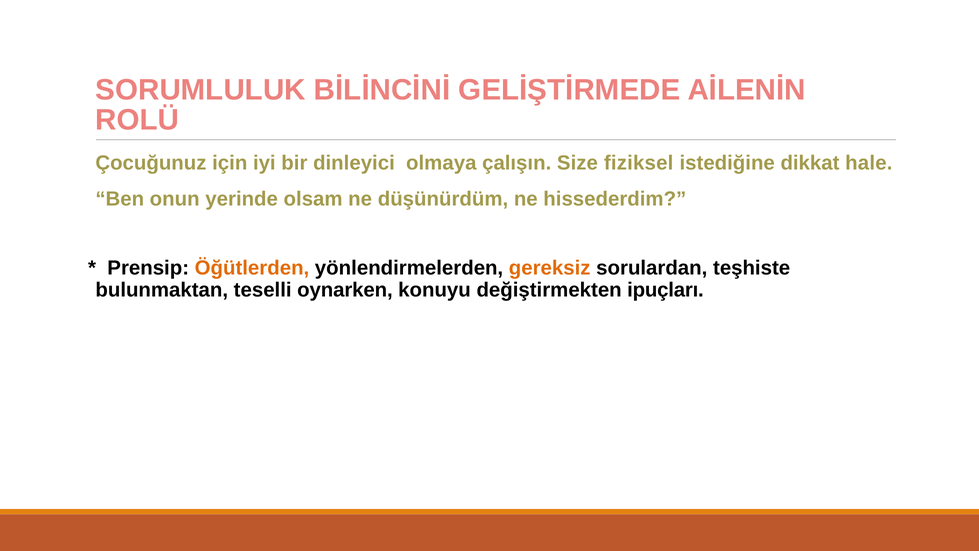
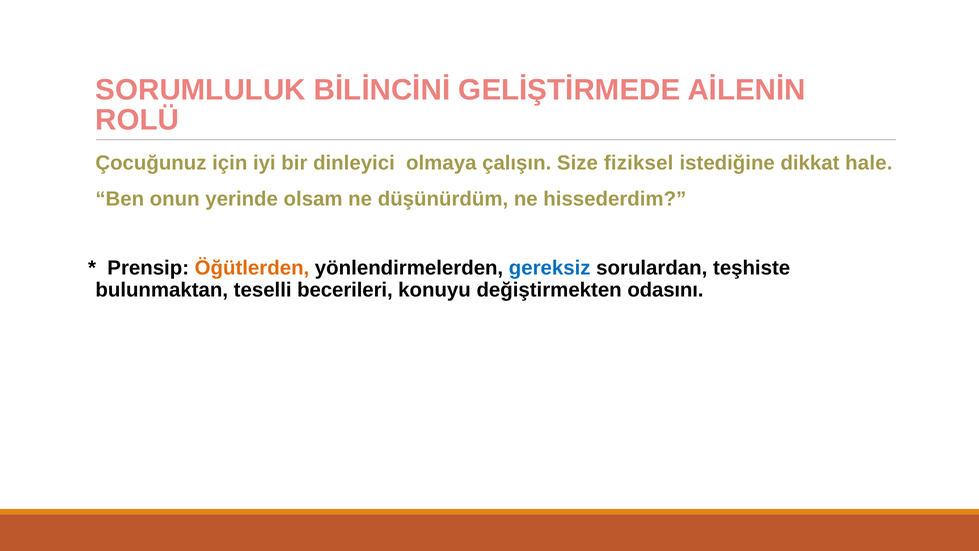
gereksiz colour: orange -> blue
oynarken: oynarken -> becerileri
ipuçları: ipuçları -> odasını
